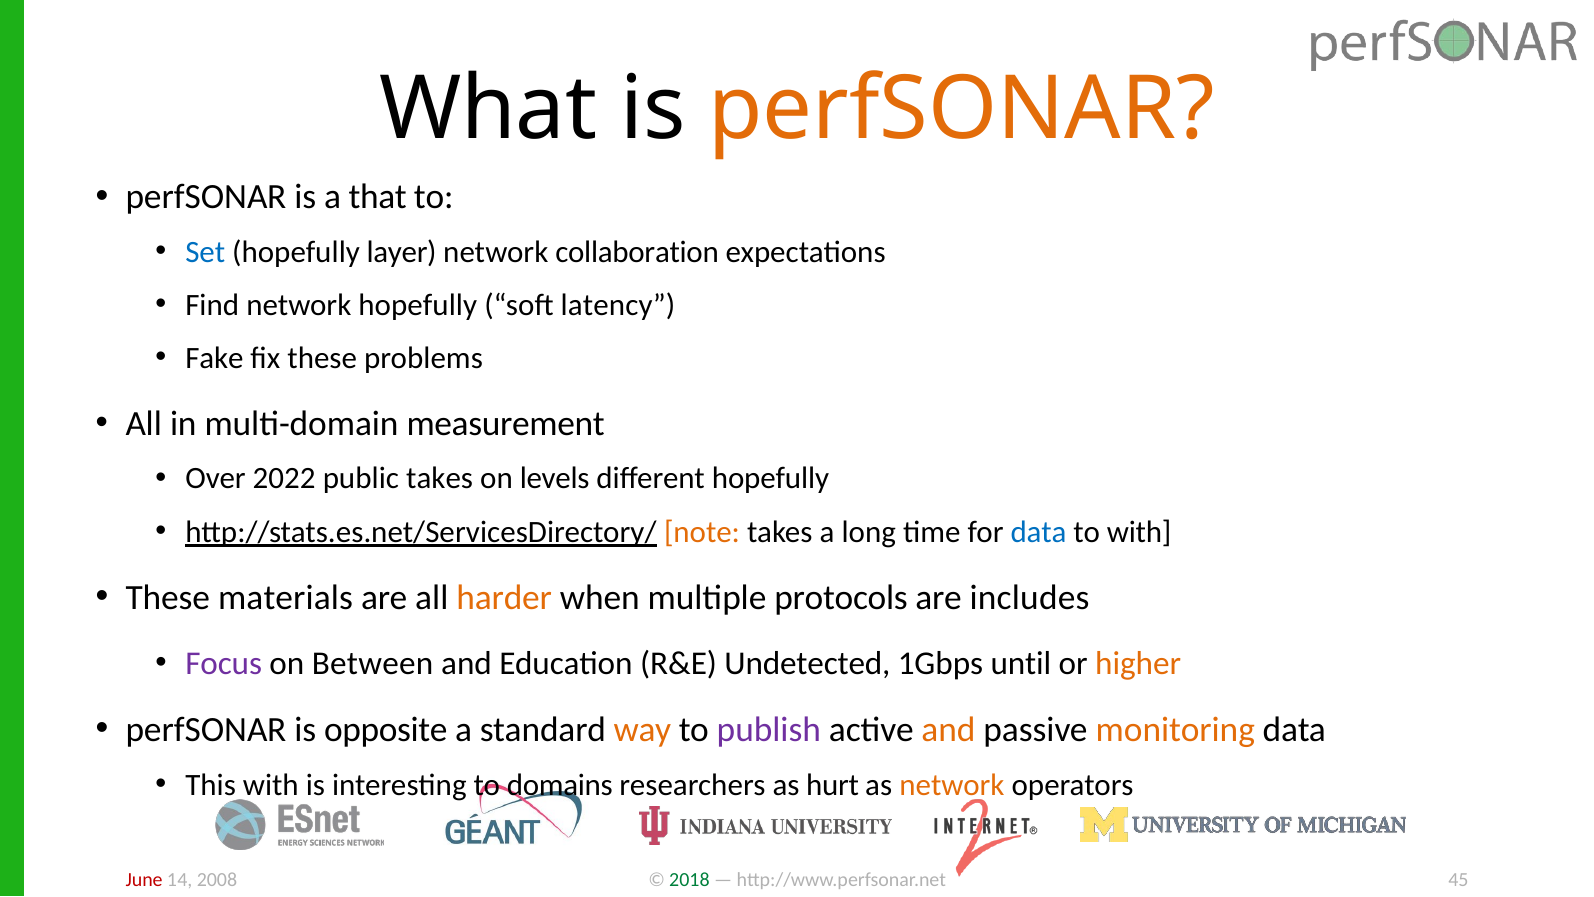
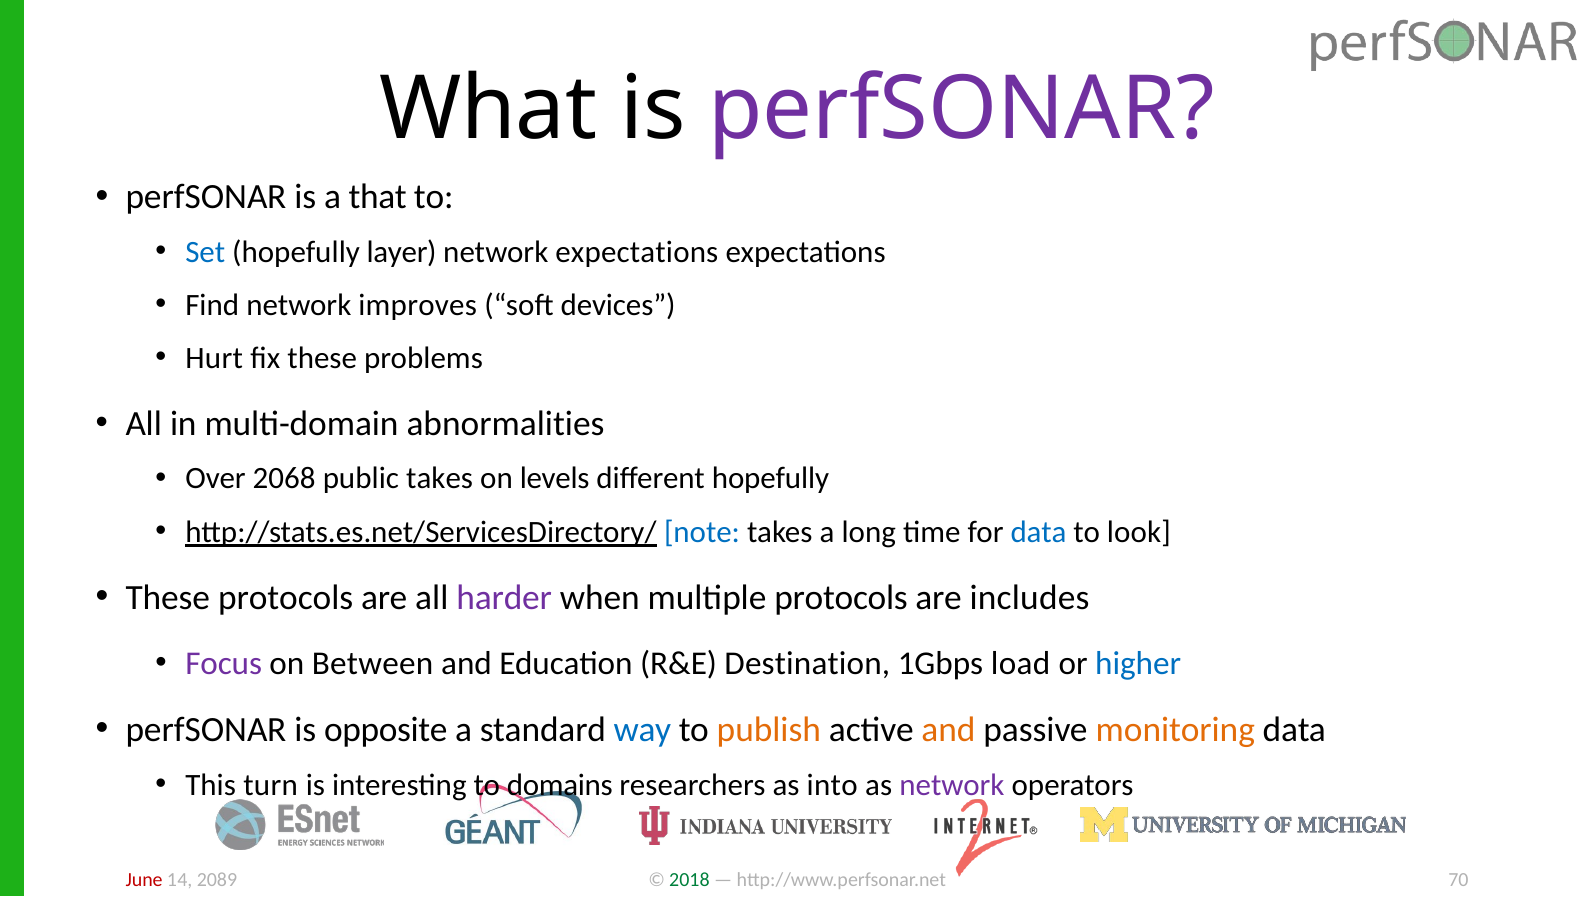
perfSONAR at (962, 109) colour: orange -> purple
network collaboration: collaboration -> expectations
network hopefully: hopefully -> improves
latency: latency -> devices
Fake: Fake -> Hurt
measurement: measurement -> abnormalities
2022: 2022 -> 2068
note colour: orange -> blue
to with: with -> look
These materials: materials -> protocols
harder colour: orange -> purple
Undetected: Undetected -> Destination
until: until -> load
higher colour: orange -> blue
way colour: orange -> blue
publish colour: purple -> orange
This with: with -> turn
hurt: hurt -> into
network at (952, 785) colour: orange -> purple
45: 45 -> 70
2008: 2008 -> 2089
